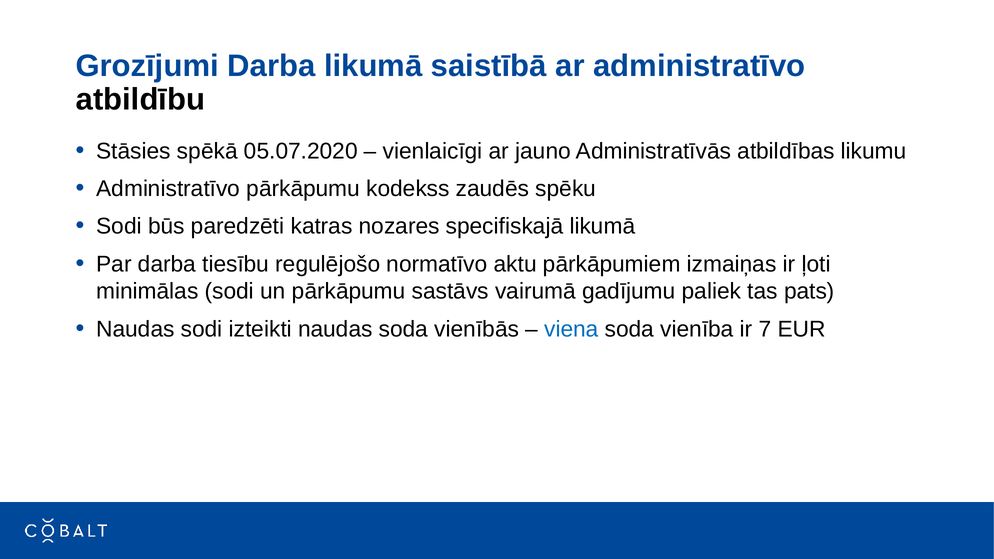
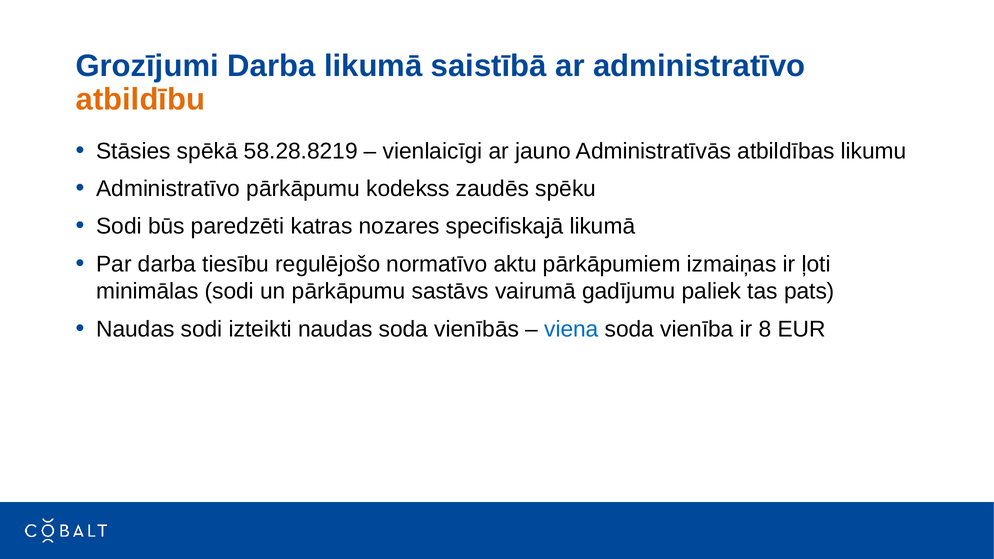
atbildību colour: black -> orange
05.07.2020: 05.07.2020 -> 58.28.8219
7: 7 -> 8
